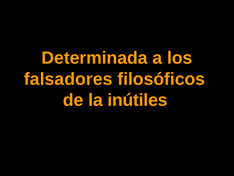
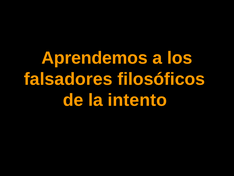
Determinada: Determinada -> Aprendemos
inútiles: inútiles -> intento
